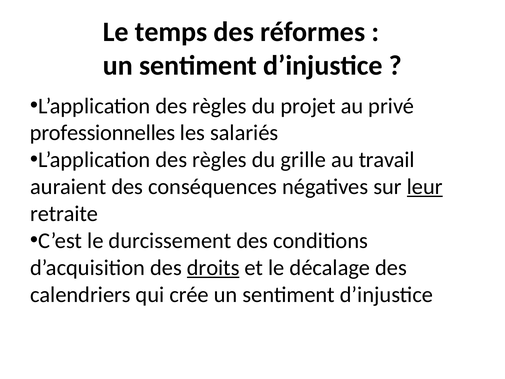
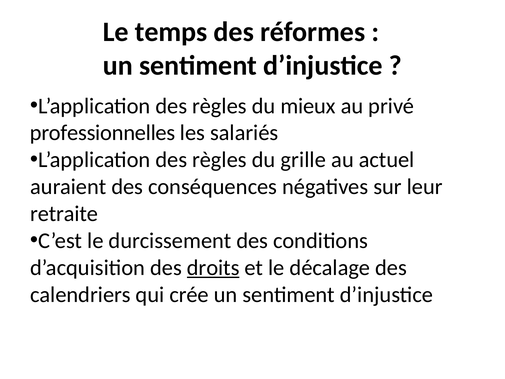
projet: projet -> mieux
travail: travail -> actuel
leur underline: present -> none
